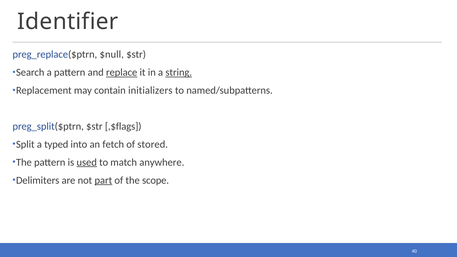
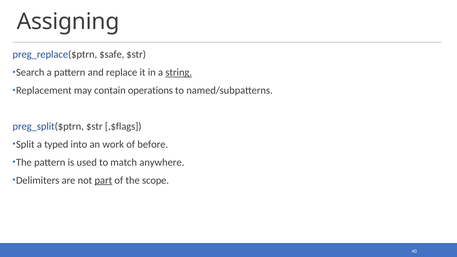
Identifier: Identifier -> Assigning
$null: $null -> $safe
replace underline: present -> none
initializers: initializers -> operations
fetch: fetch -> work
stored: stored -> before
used underline: present -> none
